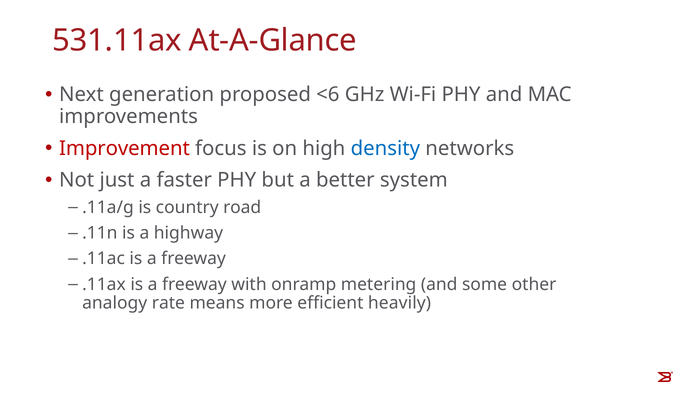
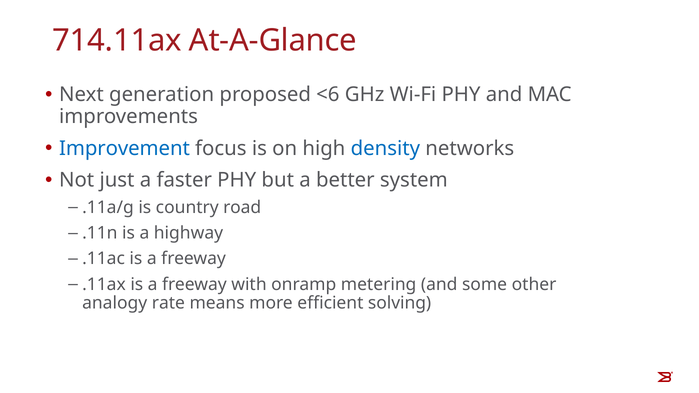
531.11ax: 531.11ax -> 714.11ax
Improvement colour: red -> blue
heavily: heavily -> solving
